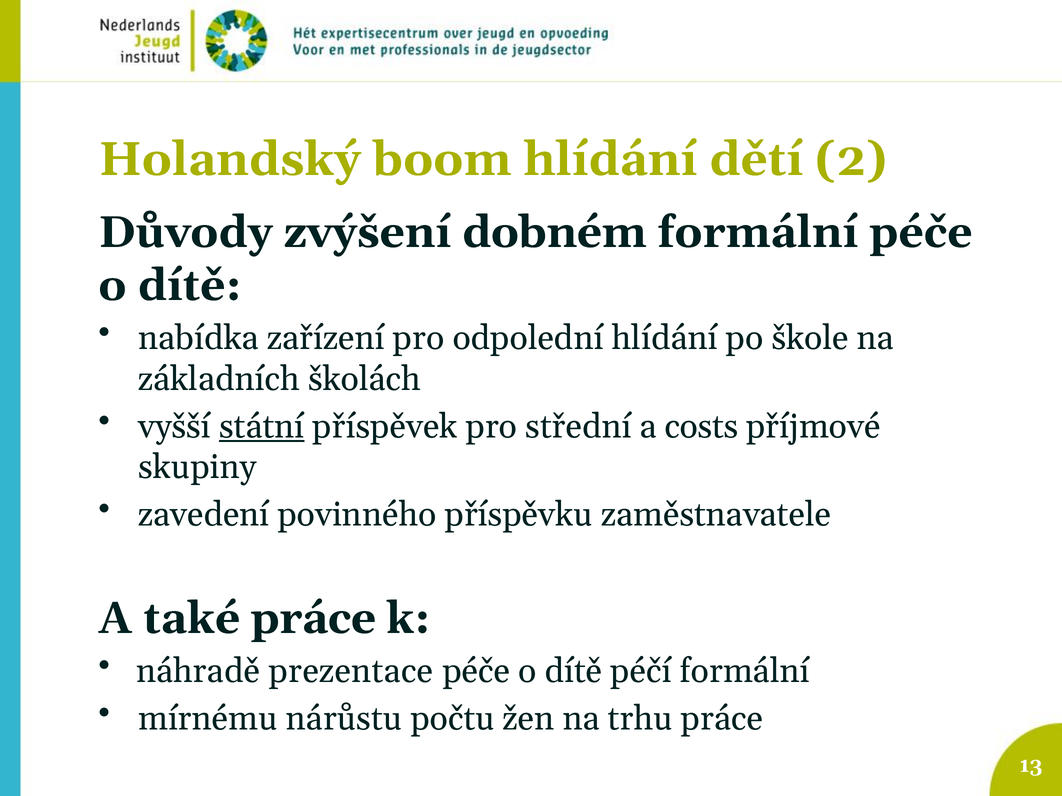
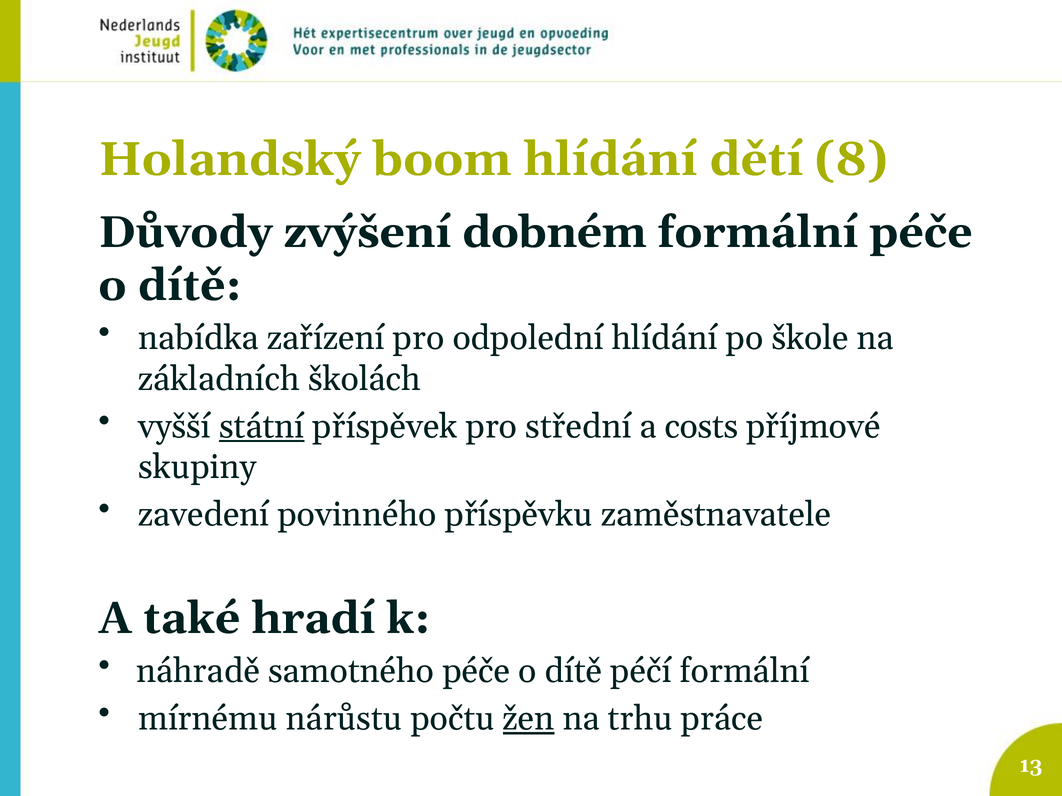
2: 2 -> 8
také práce: práce -> hradí
prezentace: prezentace -> samotného
žen underline: none -> present
